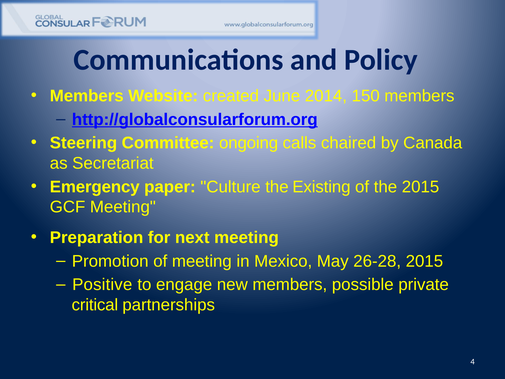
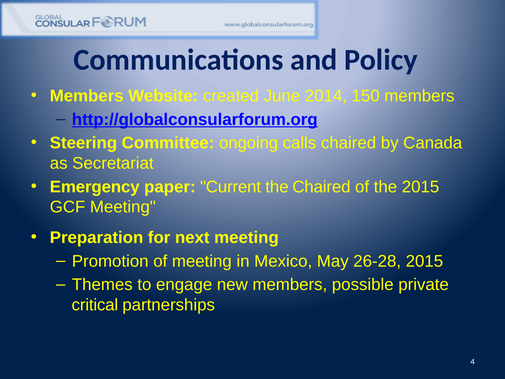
Culture: Culture -> Current
the Existing: Existing -> Chaired
Positive: Positive -> Themes
